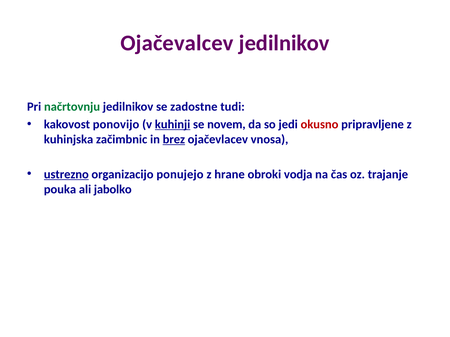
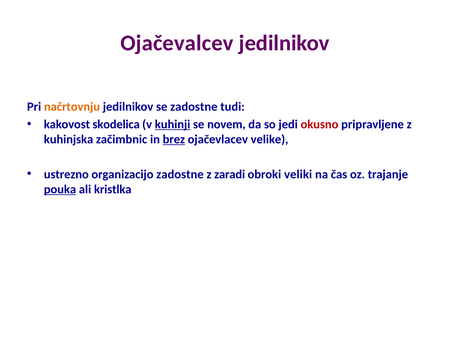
načrtovnju colour: green -> orange
ponovijo: ponovijo -> skodelica
vnosa: vnosa -> velike
ustrezno underline: present -> none
organizacijo ponujejo: ponujejo -> zadostne
hrane: hrane -> zaradi
vodja: vodja -> veliki
pouka underline: none -> present
jabolko: jabolko -> kristlka
